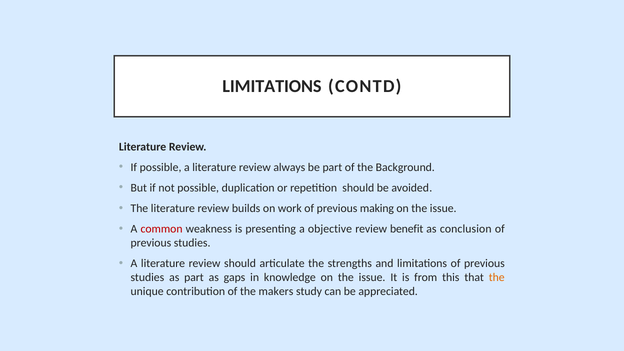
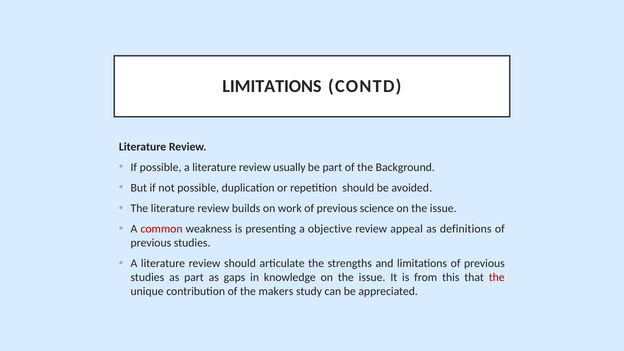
always: always -> usually
making: making -> science
benefit: benefit -> appeal
conclusion: conclusion -> definitions
the at (497, 277) colour: orange -> red
